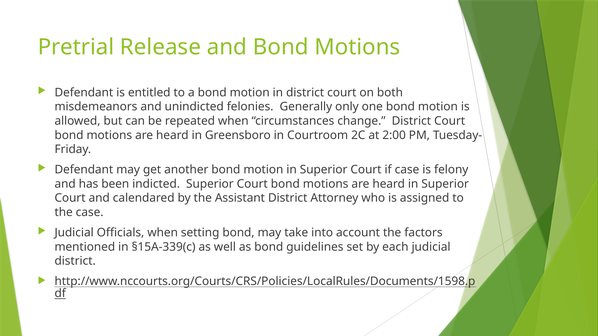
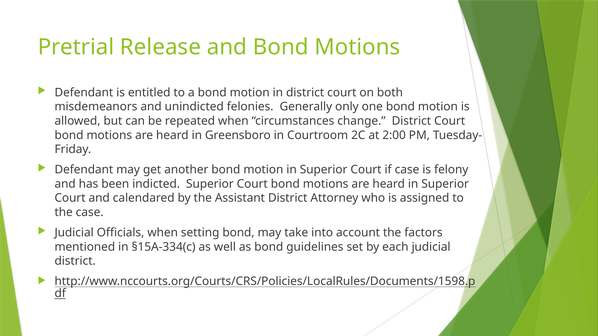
§15A-339(c: §15A-339(c -> §15A-334(c
